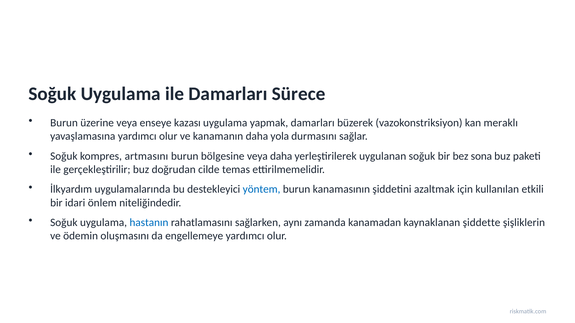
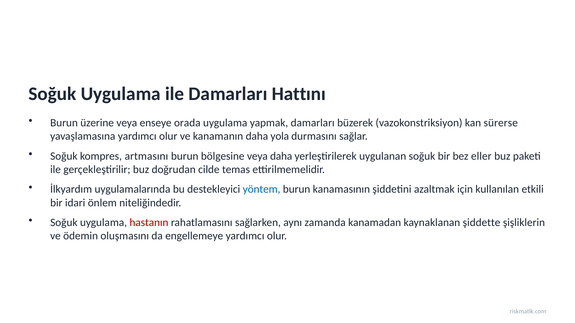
Sürece: Sürece -> Hattını
kazası: kazası -> orada
meraklı: meraklı -> sürerse
sona: sona -> eller
hastanın colour: blue -> red
